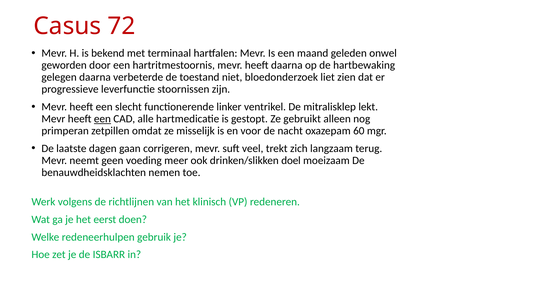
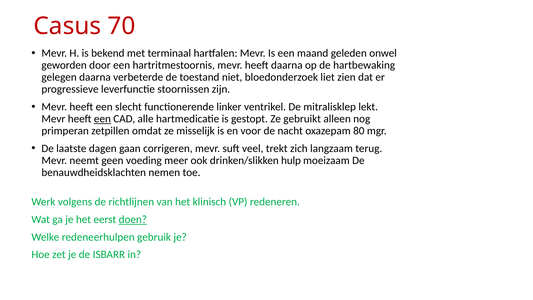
72: 72 -> 70
60: 60 -> 80
doel: doel -> hulp
doen underline: none -> present
